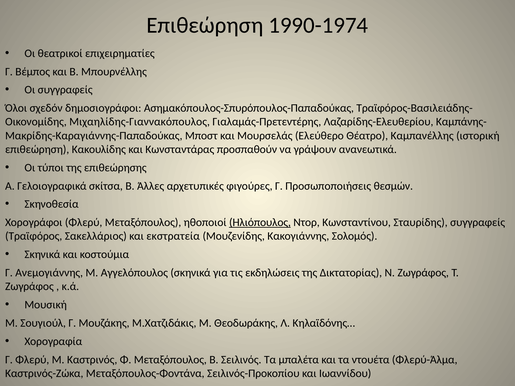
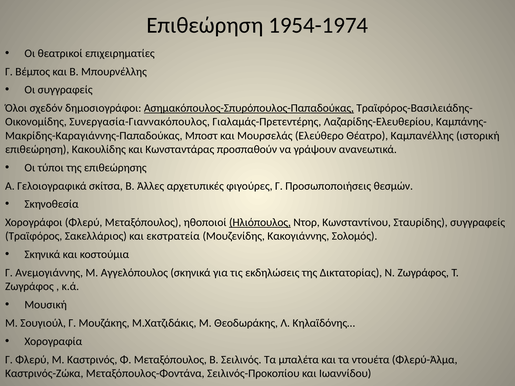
1990-1974: 1990-1974 -> 1954-1974
Ασημακόπουλος-Σπυρόπουλος-Παπαδούκας underline: none -> present
Μιχαηλίδης-Γιαννακόπουλος: Μιχαηλίδης-Γιαννακόπουλος -> Συνεργασία-Γιαννακόπουλος
